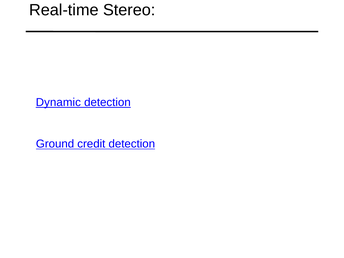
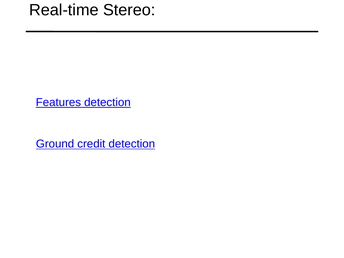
Dynamic: Dynamic -> Features
